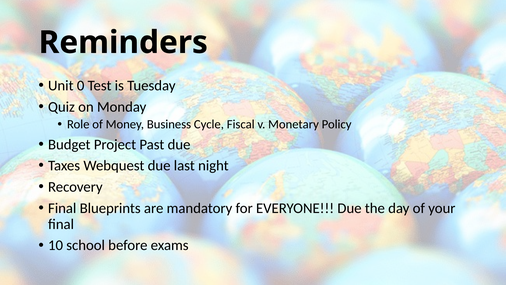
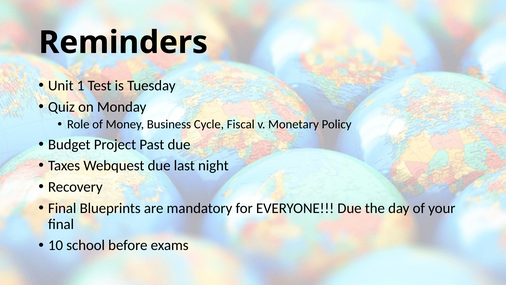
0: 0 -> 1
